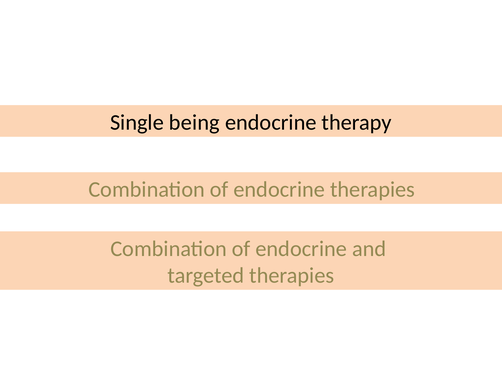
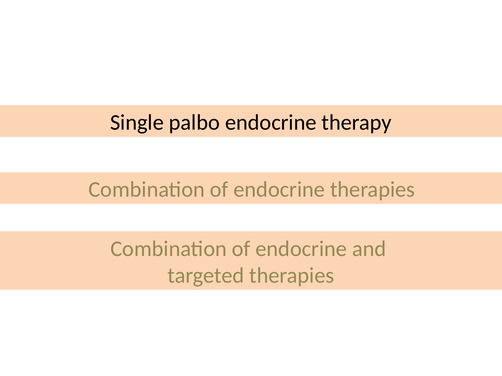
being: being -> palbo
